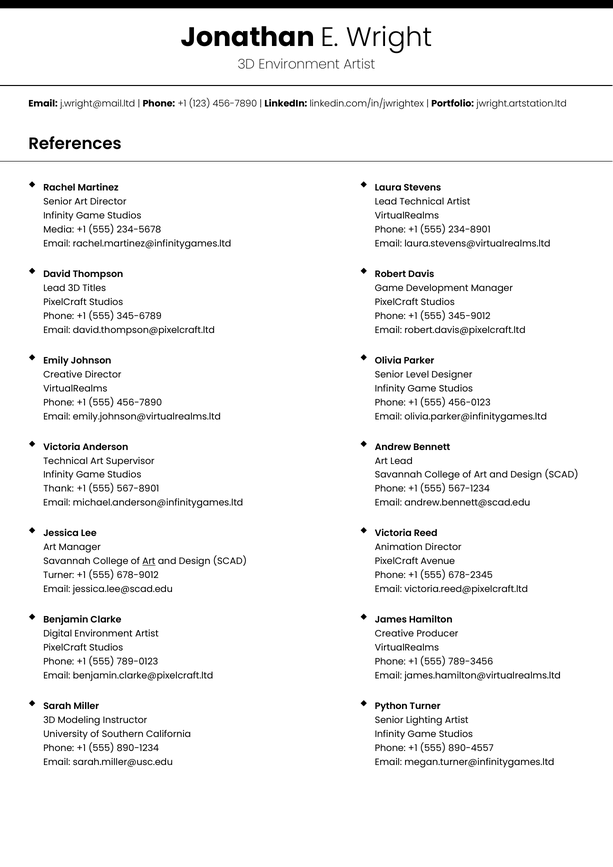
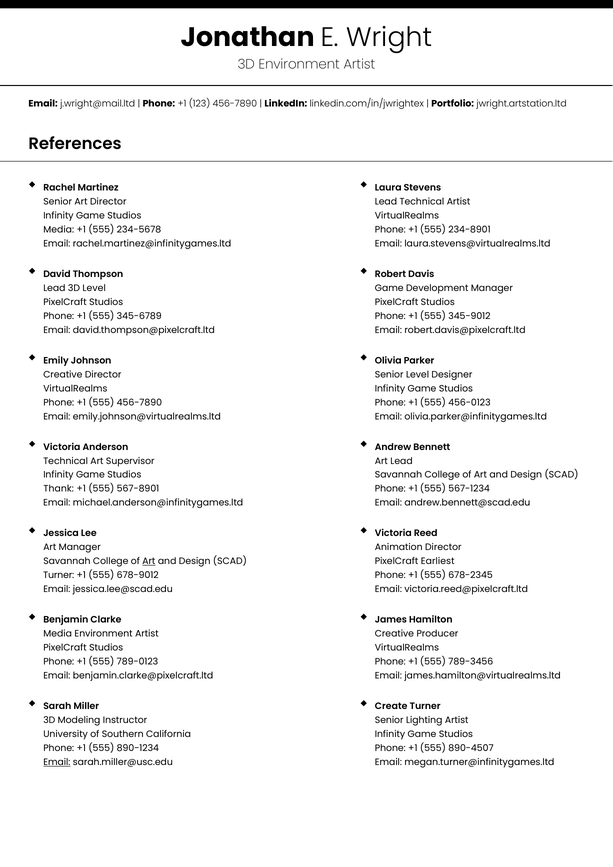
3D Titles: Titles -> Level
Avenue: Avenue -> Earliest
Digital at (58, 634): Digital -> Media
Python: Python -> Create
890-4557: 890-4557 -> 890-4507
Email at (57, 762) underline: none -> present
